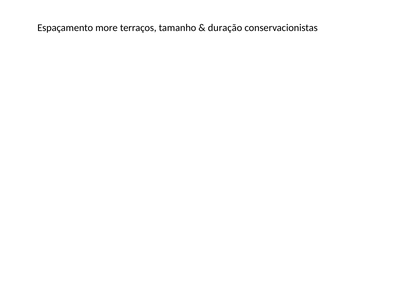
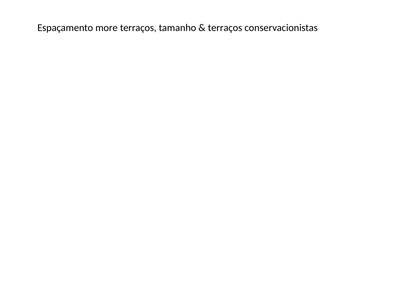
duração at (225, 28): duração -> terraços
